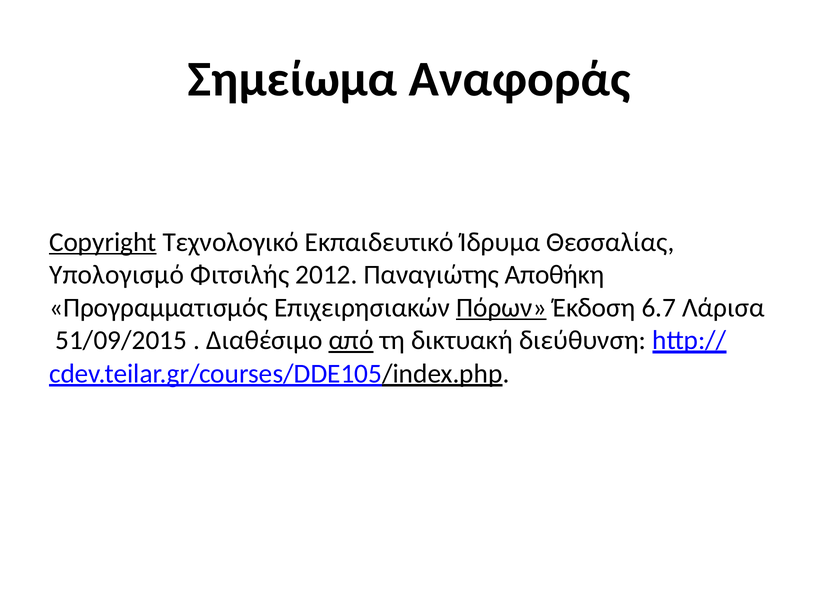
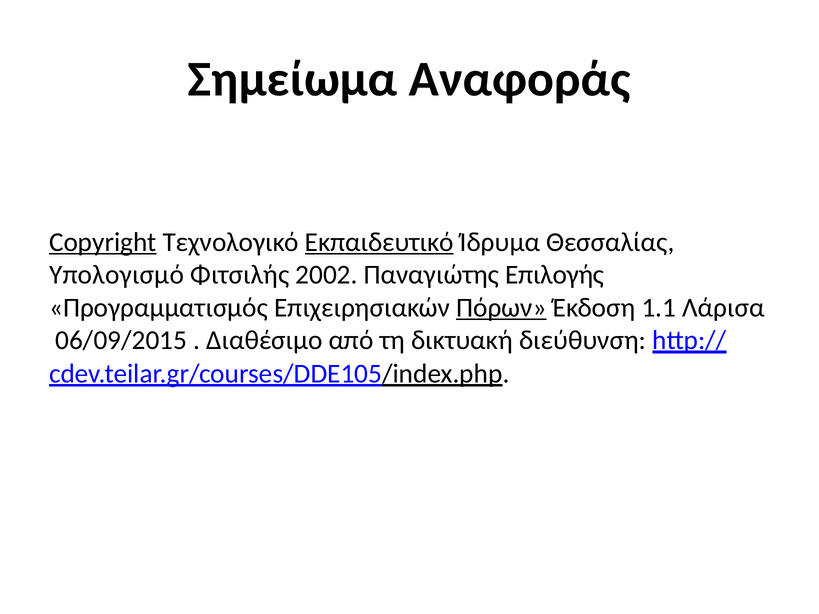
Εκπαιδευτικό underline: none -> present
2012: 2012 -> 2002
Αποθήκη: Αποθήκη -> Επιλογής
6.7: 6.7 -> 1.1
51/09/2015: 51/09/2015 -> 06/09/2015
από underline: present -> none
